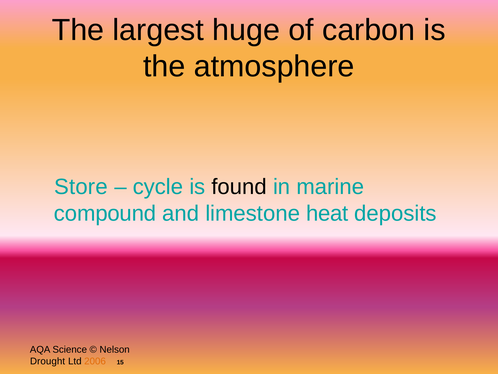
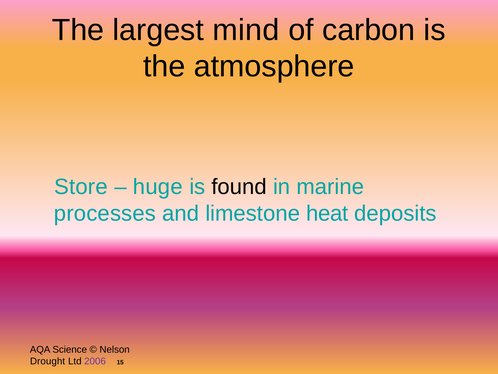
huge: huge -> mind
cycle: cycle -> huge
compound: compound -> processes
2006 colour: orange -> purple
